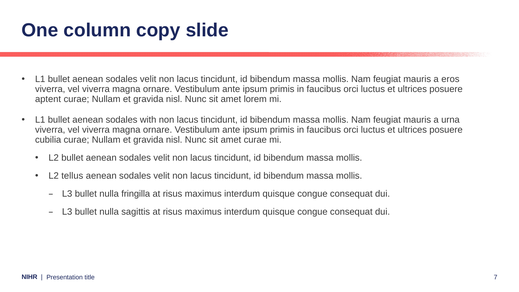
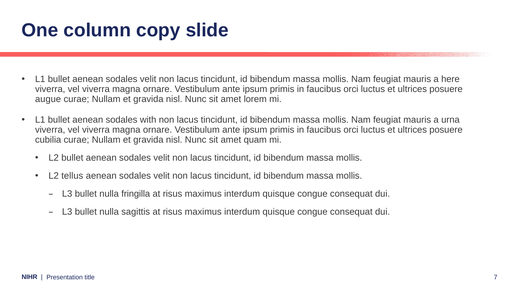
eros: eros -> here
aptent: aptent -> augue
amet curae: curae -> quam
